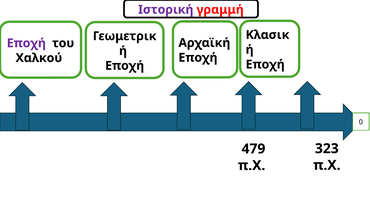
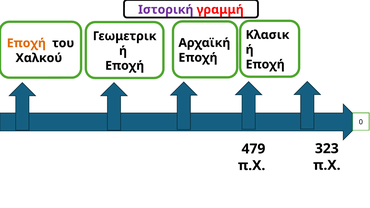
Εποχή at (26, 43) colour: purple -> orange
